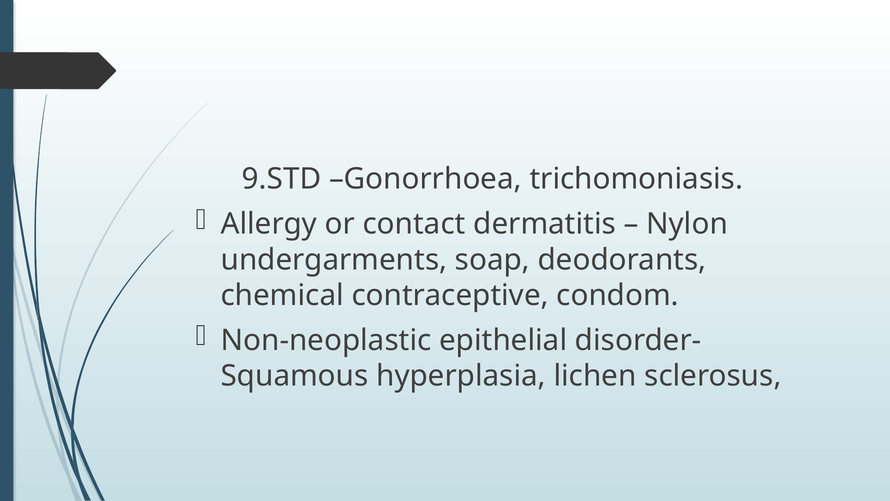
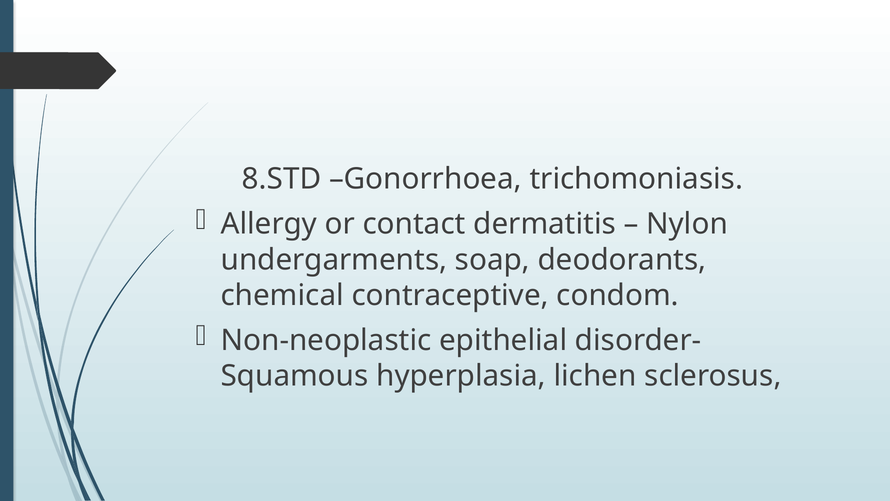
9.STD: 9.STD -> 8.STD
